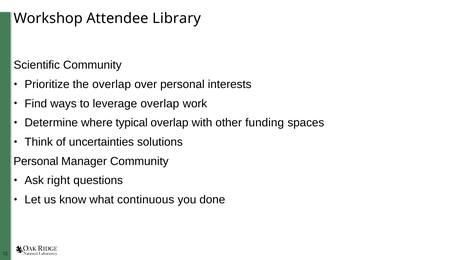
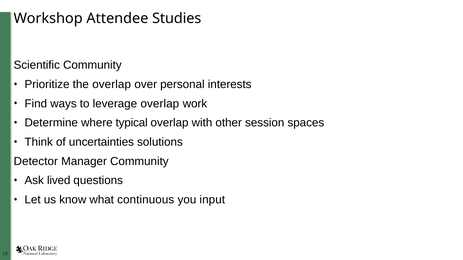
Library: Library -> Studies
funding: funding -> session
Personal at (36, 161): Personal -> Detector
right: right -> lived
done: done -> input
